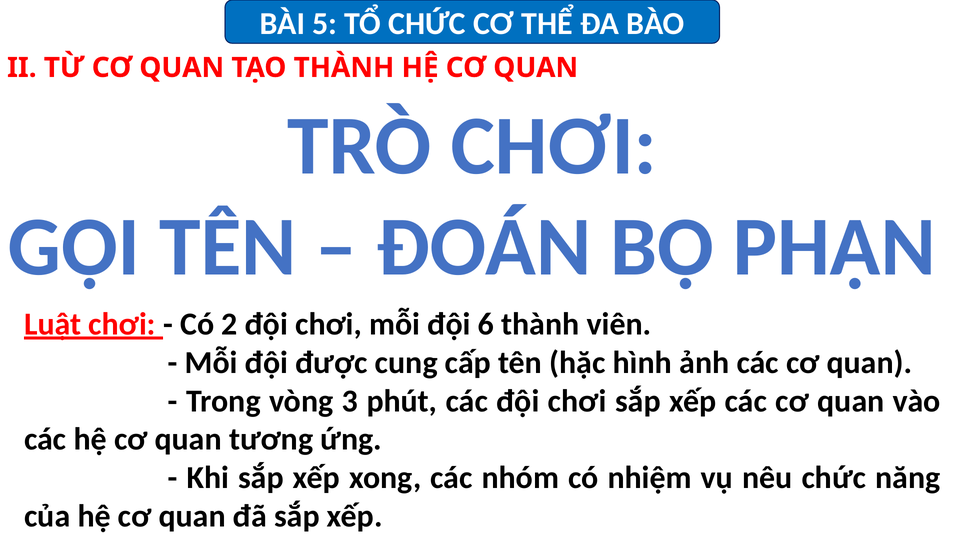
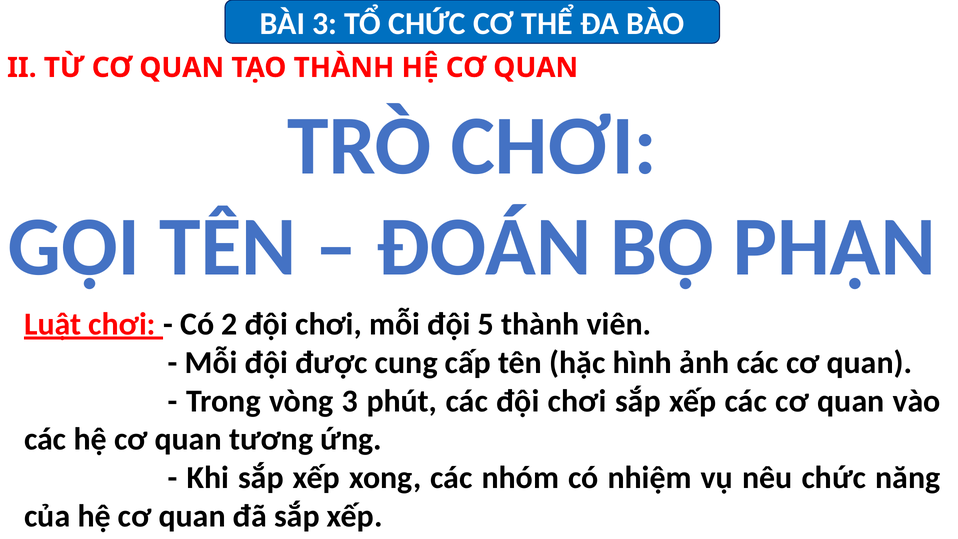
BÀI 5: 5 -> 3
6: 6 -> 5
